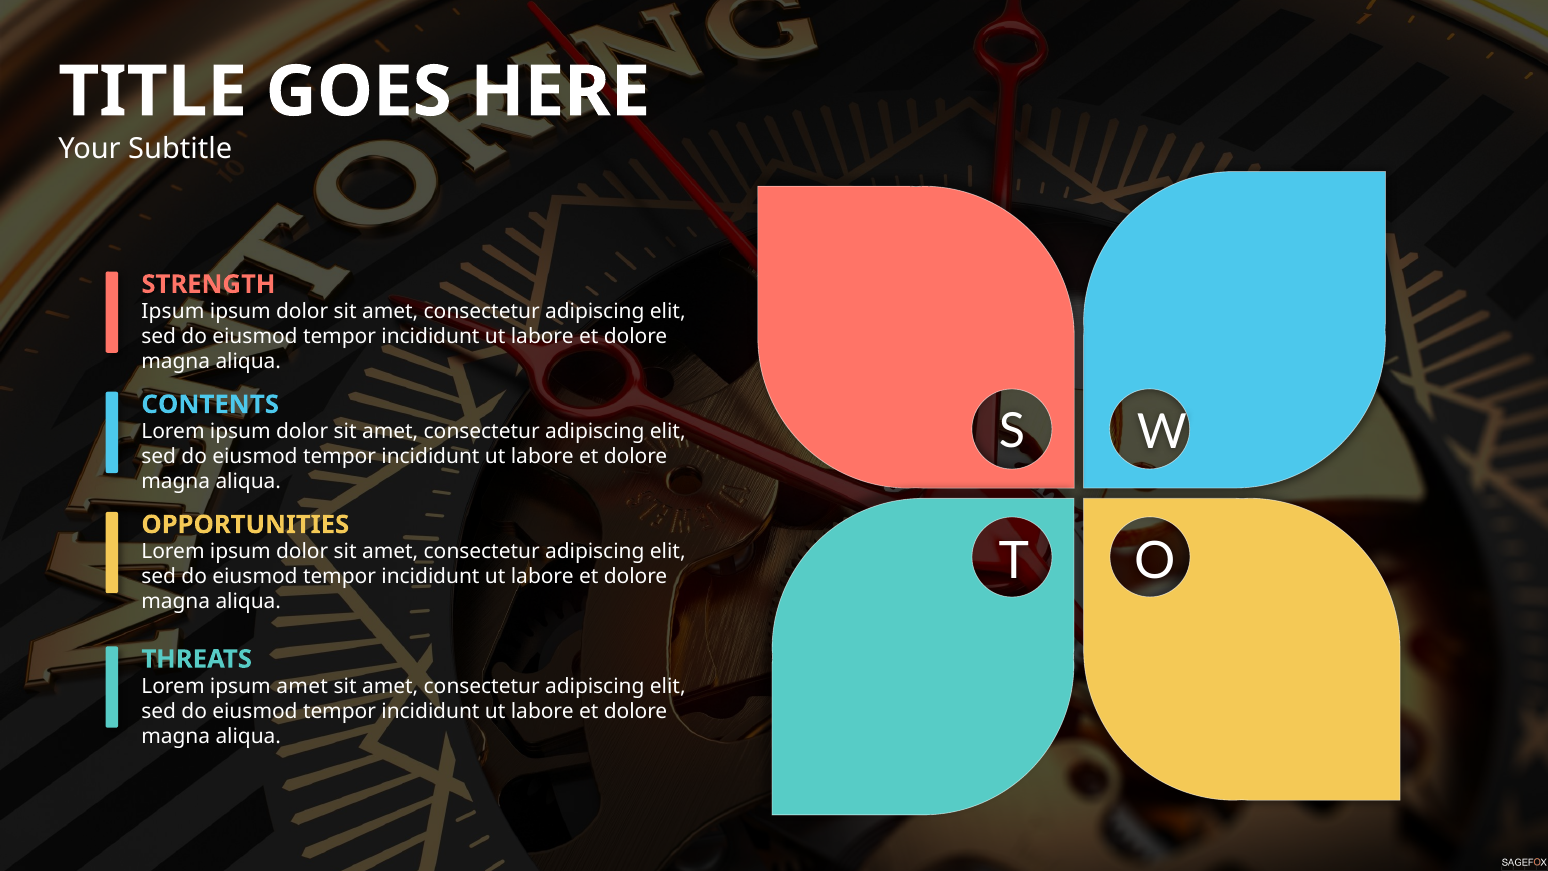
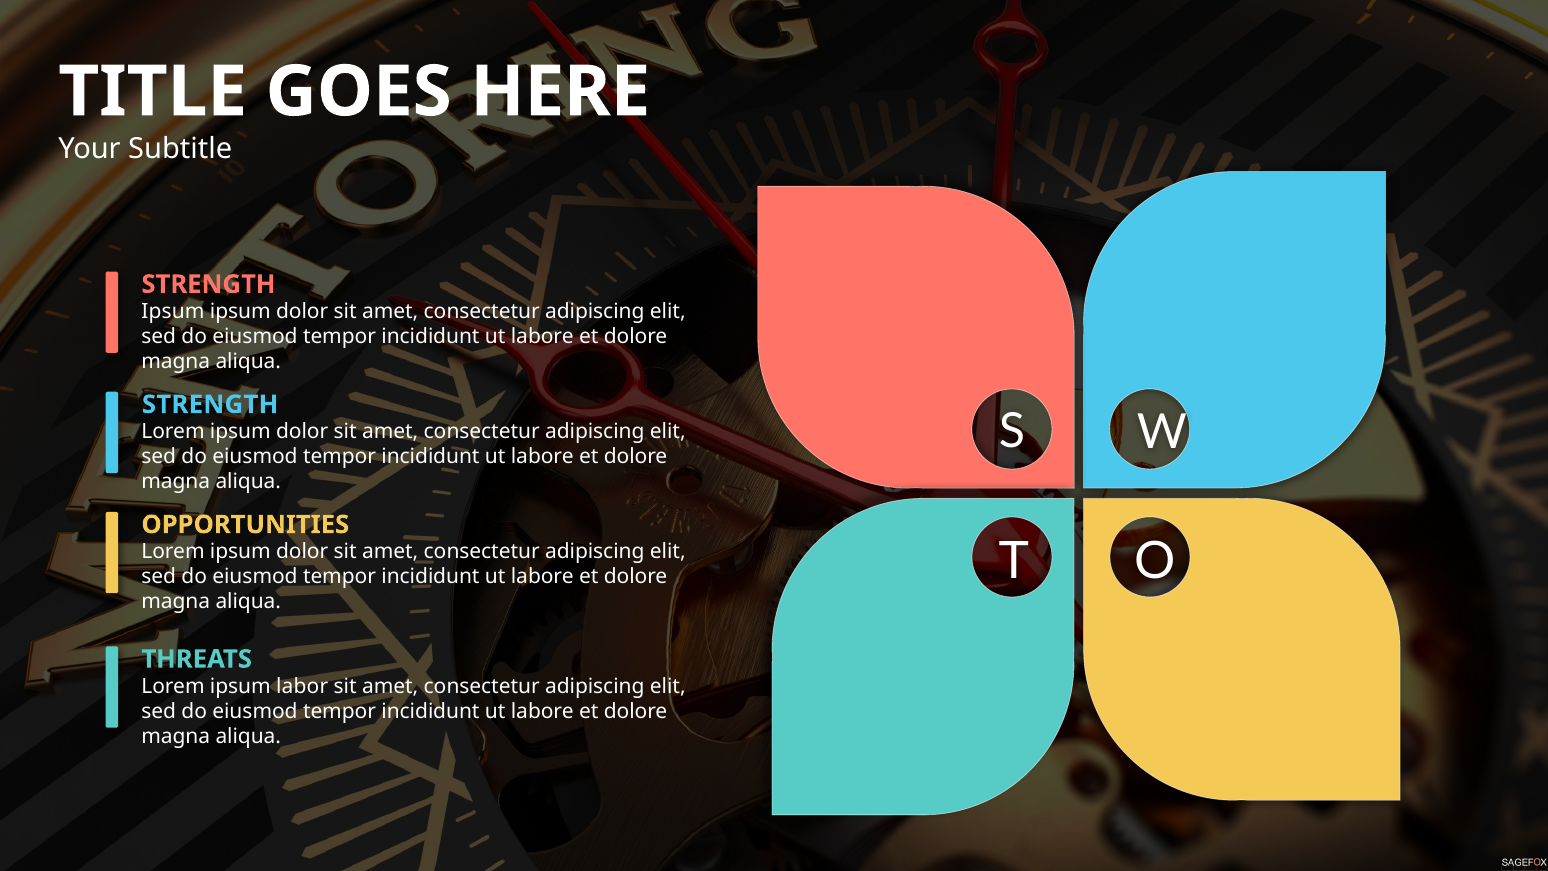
CONTENTS at (210, 404): CONTENTS -> STRENGTH
ipsum amet: amet -> labor
